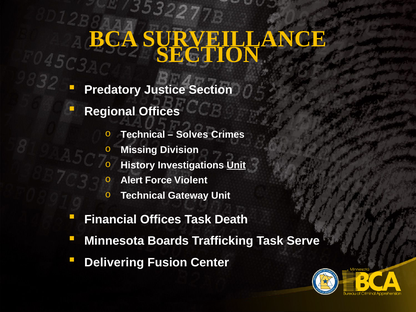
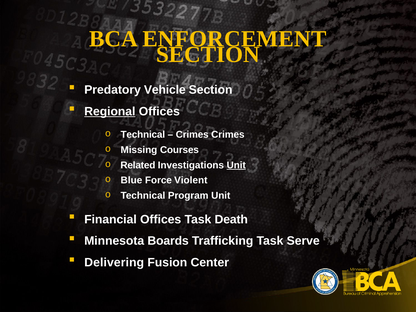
SURVEILLANCE: SURVEILLANCE -> ENFORCEMENT
Justice: Justice -> Vehicle
Regional underline: none -> present
Solves at (192, 135): Solves -> Crimes
Division: Division -> Courses
History: History -> Related
Alert: Alert -> Blue
Gateway: Gateway -> Program
